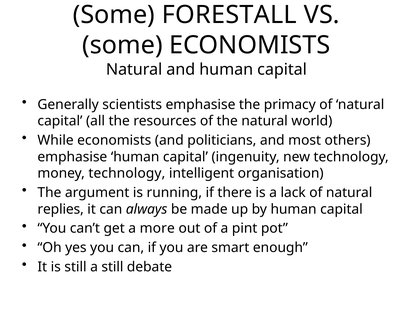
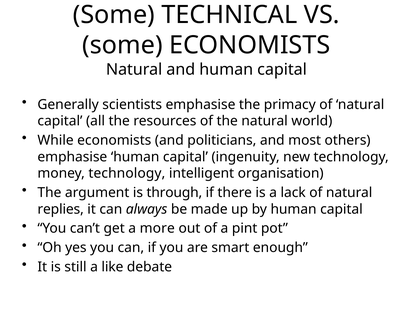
FORESTALL: FORESTALL -> TECHNICAL
running: running -> through
a still: still -> like
